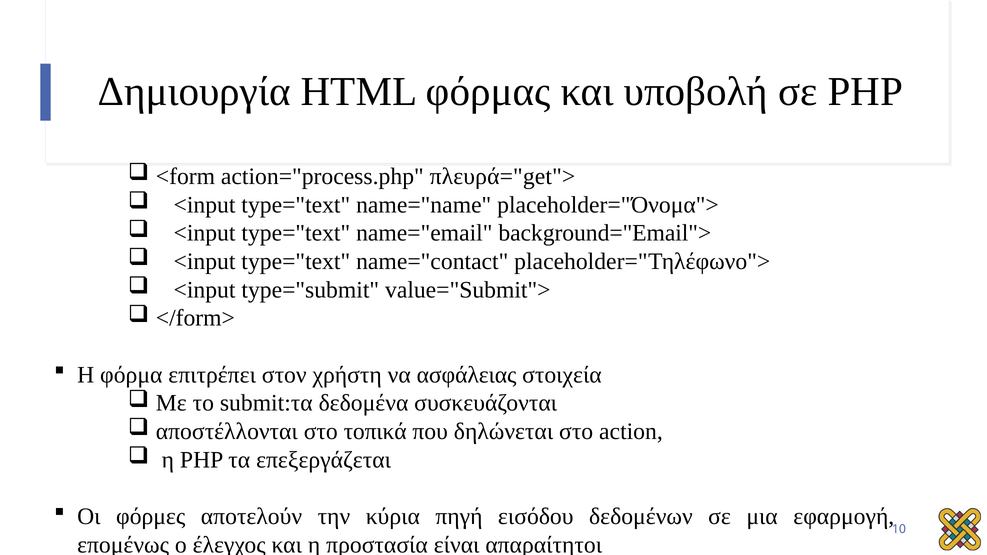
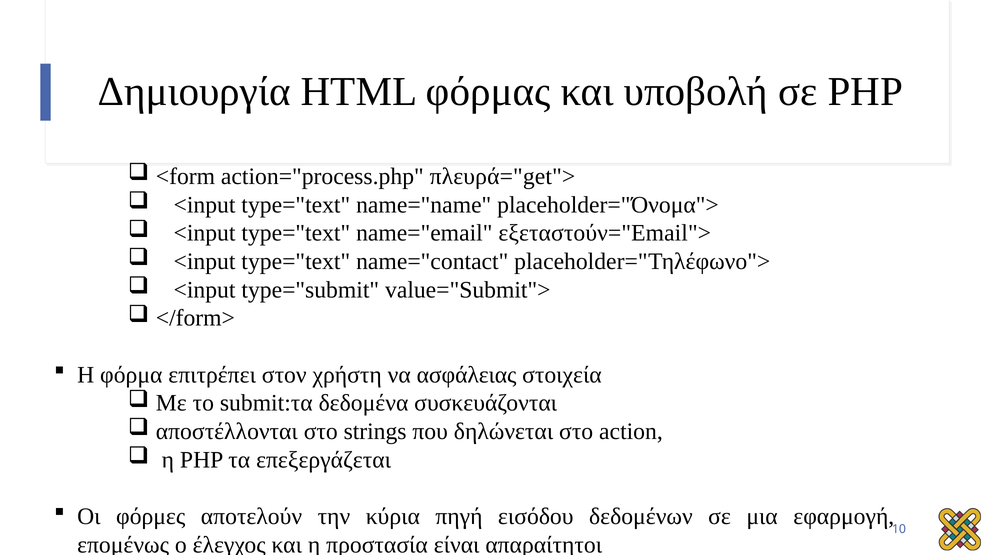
background="Email">: background="Email"> -> εξεταστούν="Email">
τοπικά: τοπικά -> strings
